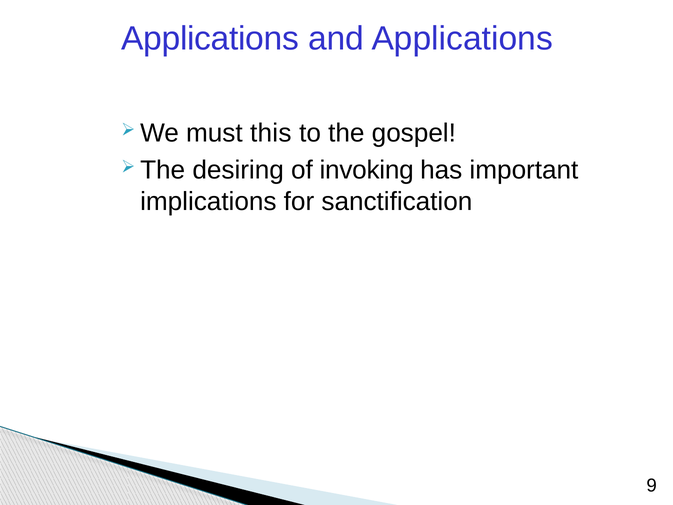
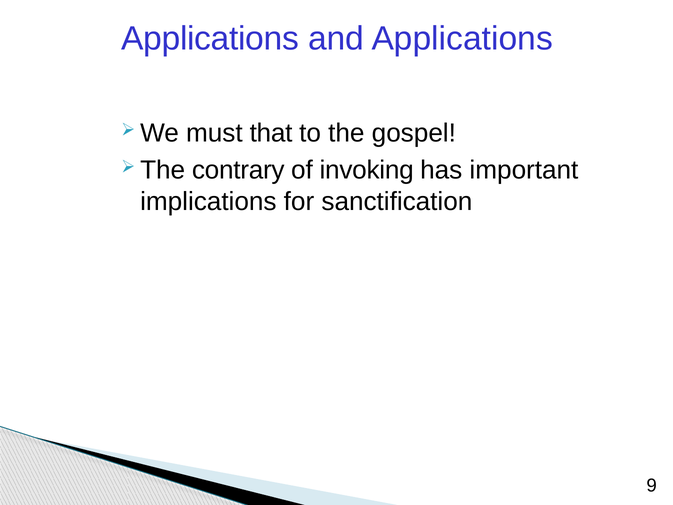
this: this -> that
desiring: desiring -> contrary
